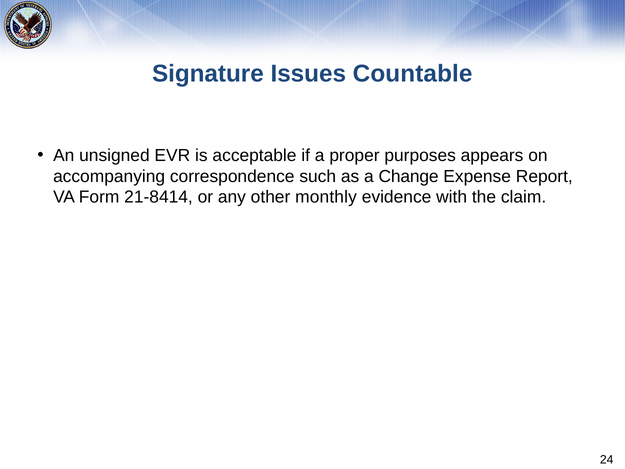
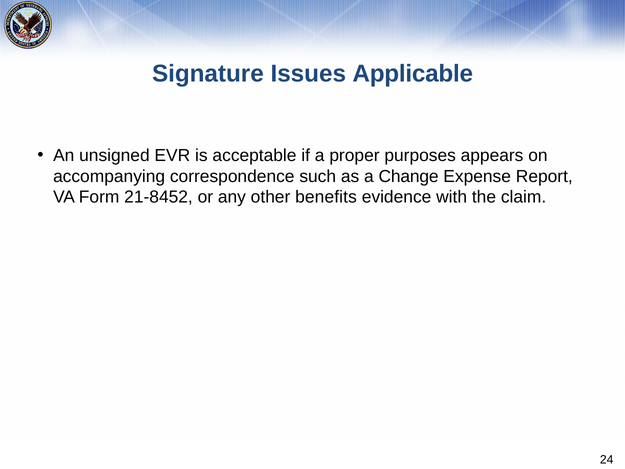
Countable: Countable -> Applicable
21-8414: 21-8414 -> 21-8452
monthly: monthly -> benefits
